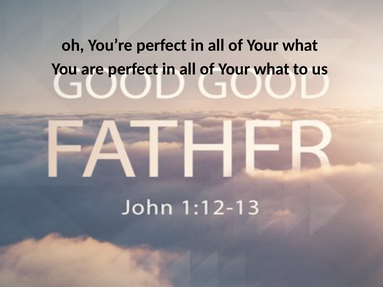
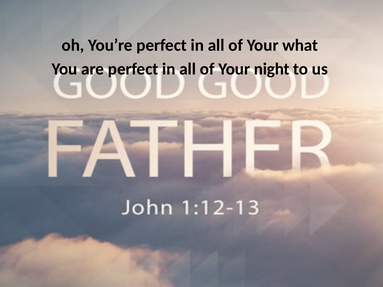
what at (272, 69): what -> night
